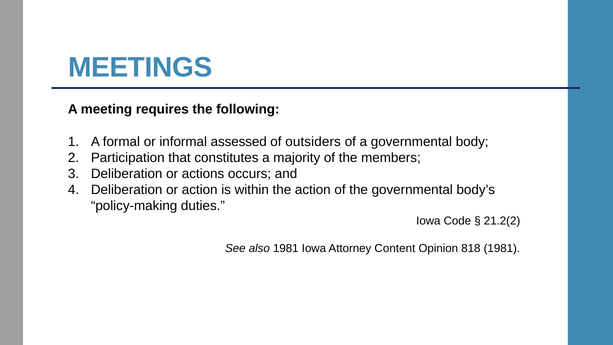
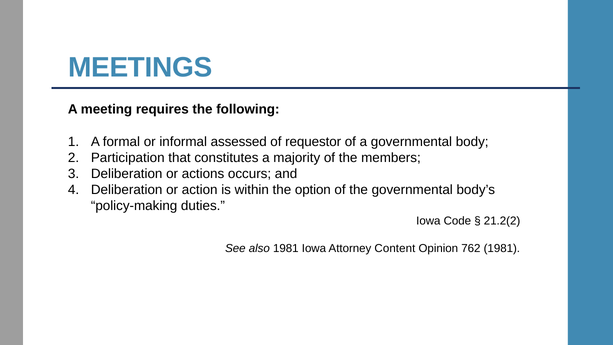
outsiders: outsiders -> requestor
the action: action -> option
818: 818 -> 762
